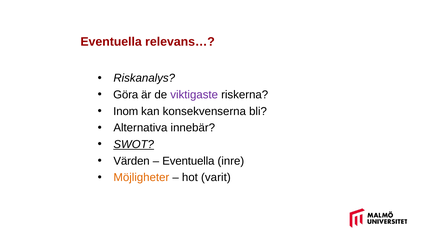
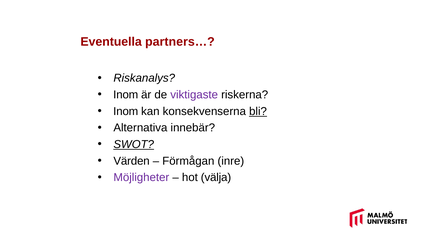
relevans…: relevans… -> partners…
Göra at (126, 95): Göra -> Inom
bli underline: none -> present
Eventuella at (188, 161): Eventuella -> Förmågan
Möjligheter colour: orange -> purple
varit: varit -> välja
